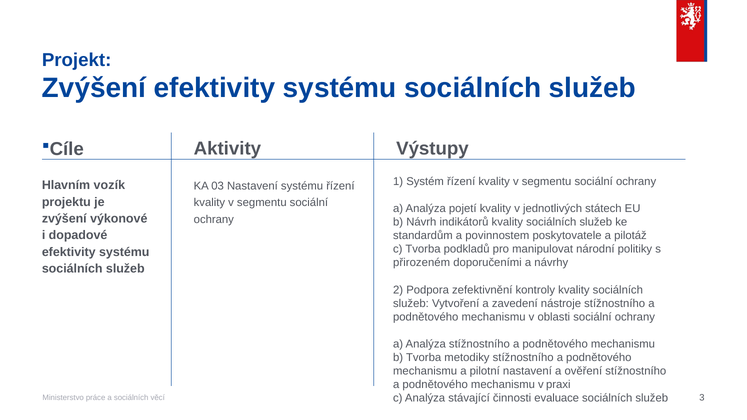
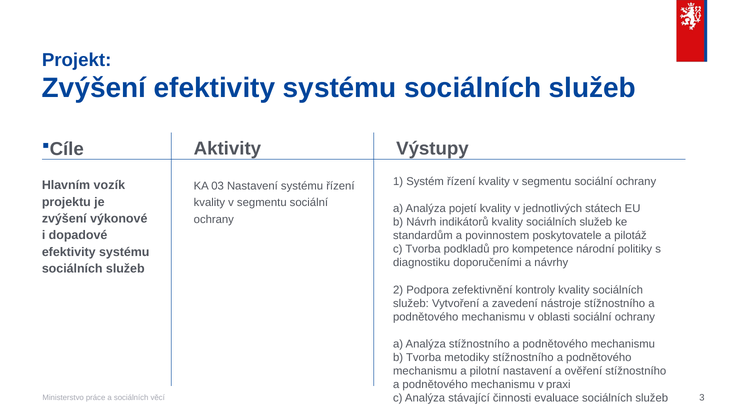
manipulovat: manipulovat -> kompetence
přirozeném: přirozeném -> diagnostiku
